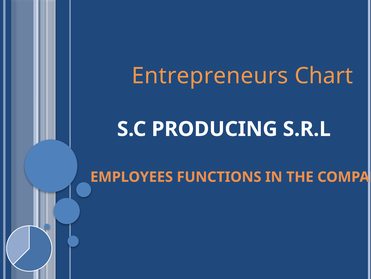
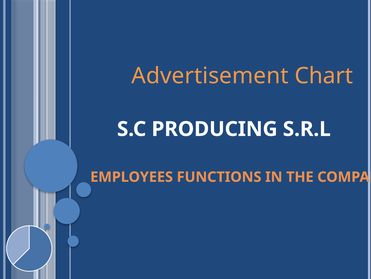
Entrepreneurs: Entrepreneurs -> Advertisement
